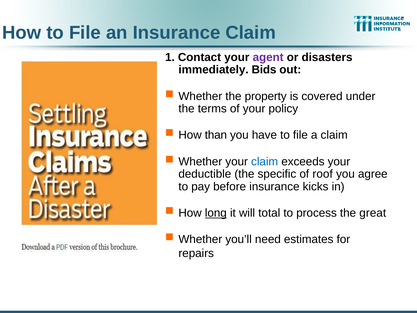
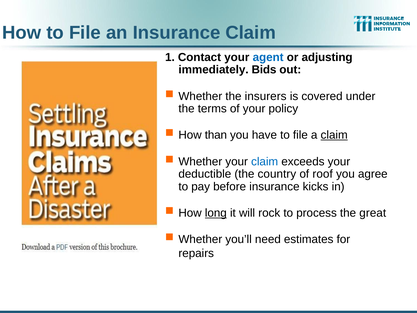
agent colour: purple -> blue
disasters: disasters -> adjusting
property: property -> insurers
claim at (334, 135) underline: none -> present
specific: specific -> country
total: total -> rock
